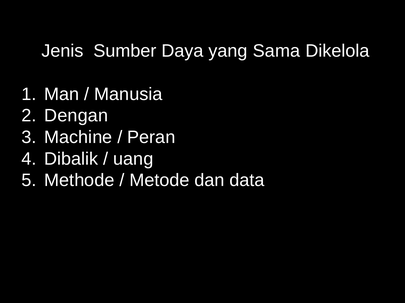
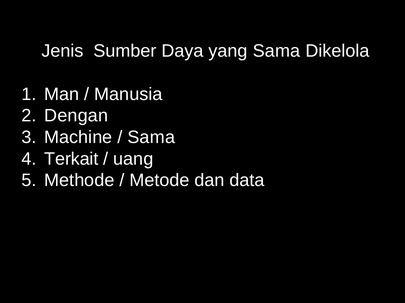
Peran at (151, 138): Peran -> Sama
Dibalik: Dibalik -> Terkait
